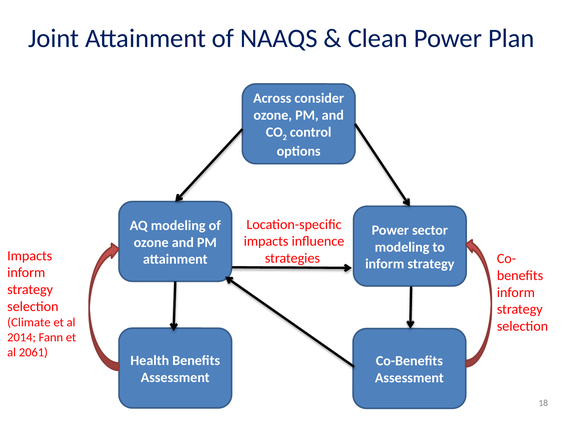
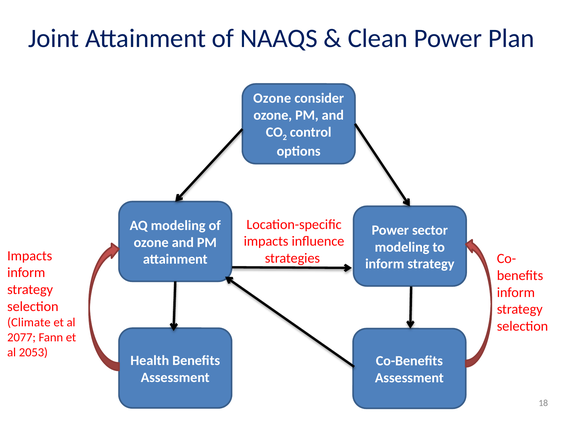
Across at (272, 98): Across -> Ozone
2014: 2014 -> 2077
2061: 2061 -> 2053
